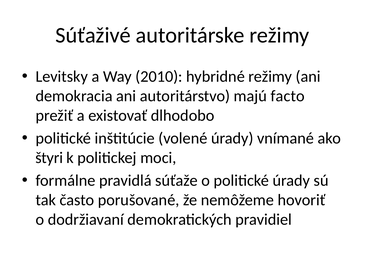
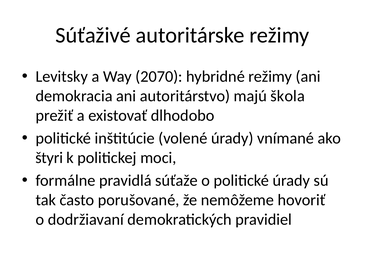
2010: 2010 -> 2070
facto: facto -> škola
